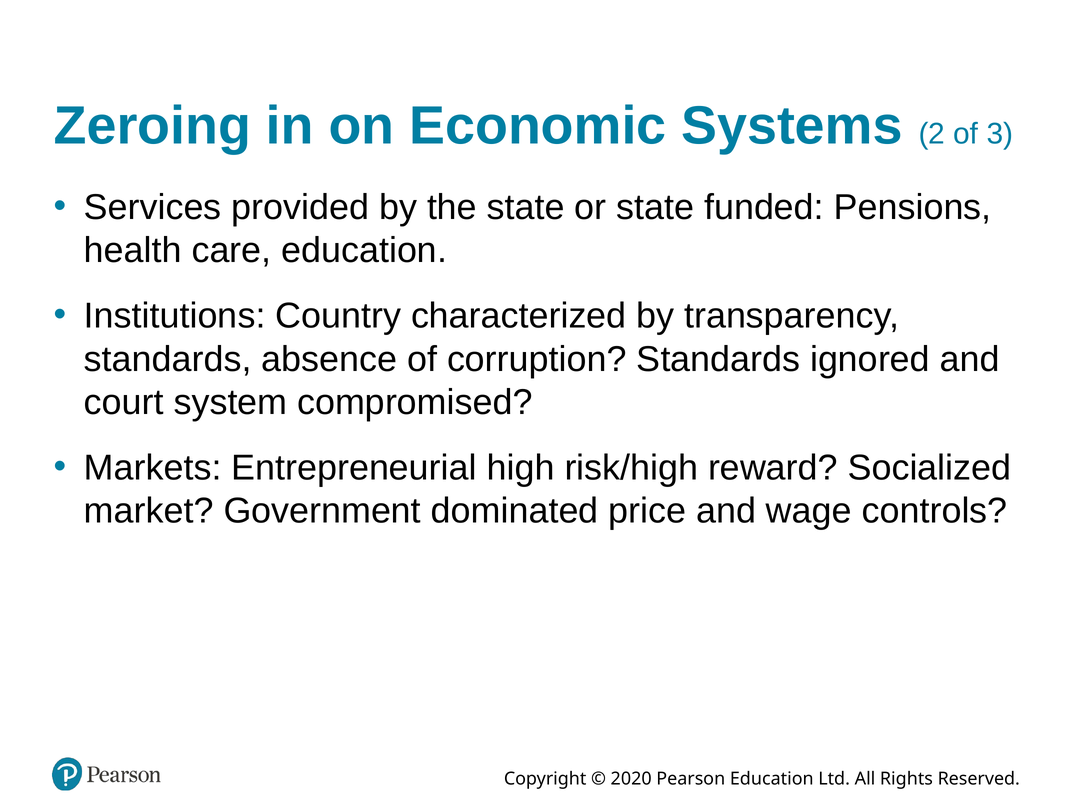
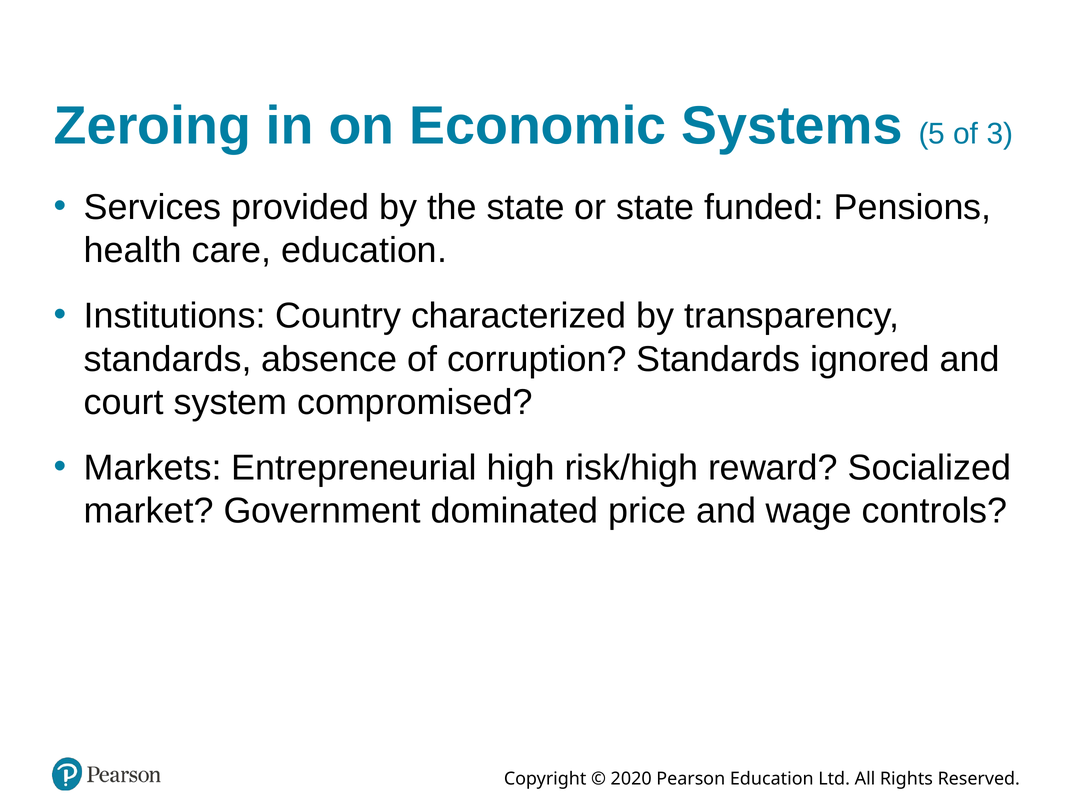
2: 2 -> 5
